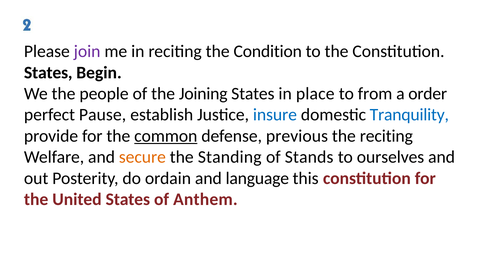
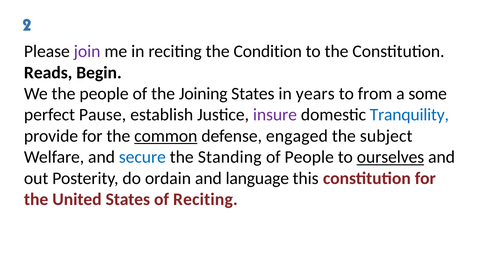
States at (48, 72): States -> Reads
place: place -> years
order: order -> some
insure colour: blue -> purple
previous: previous -> engaged
the reciting: reciting -> subject
secure colour: orange -> blue
of Stands: Stands -> People
ourselves underline: none -> present
of Anthem: Anthem -> Reciting
